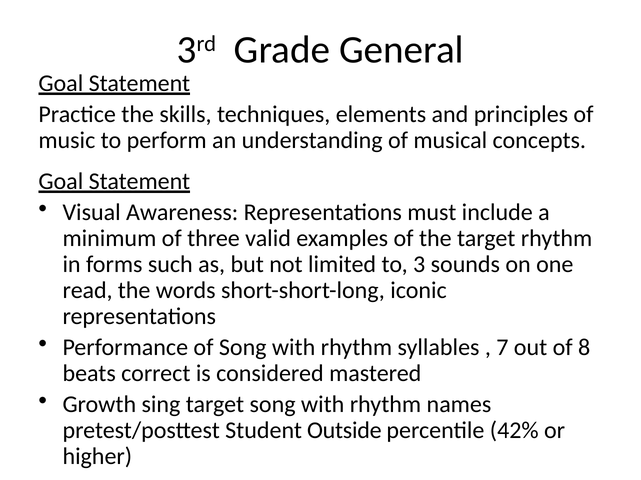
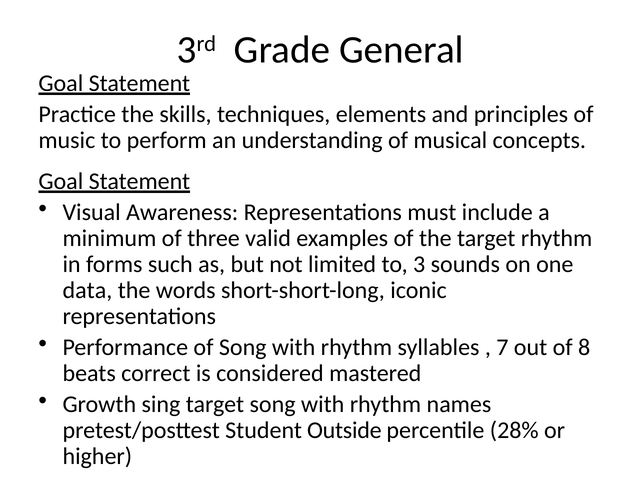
read: read -> data
42%: 42% -> 28%
